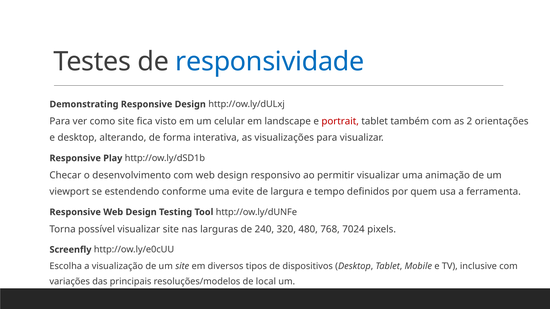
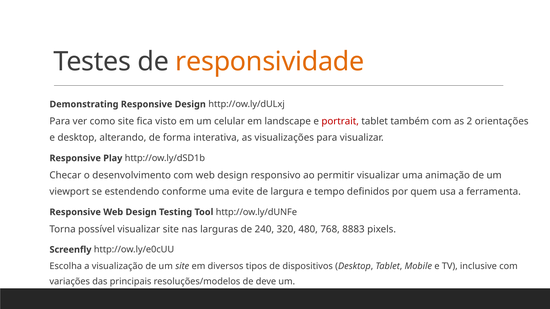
responsividade colour: blue -> orange
7024: 7024 -> 8883
local: local -> deve
